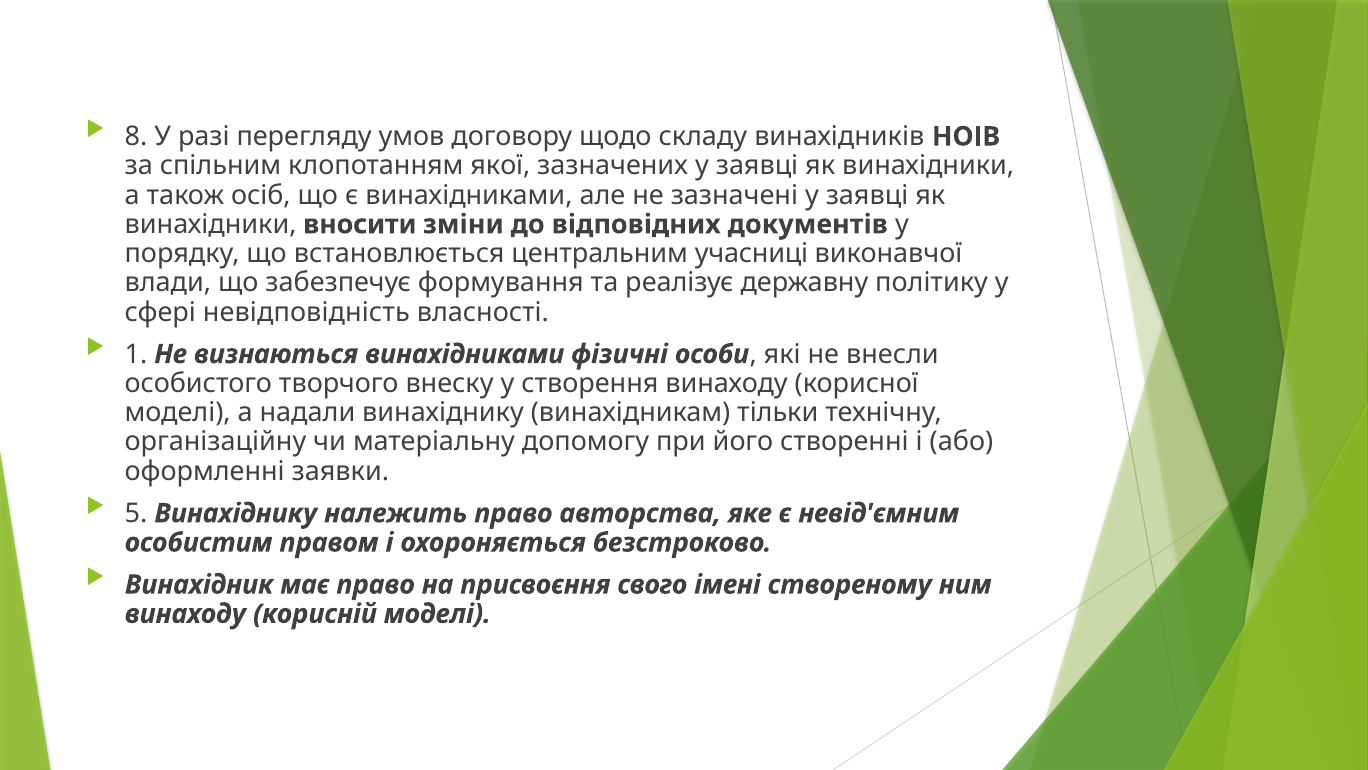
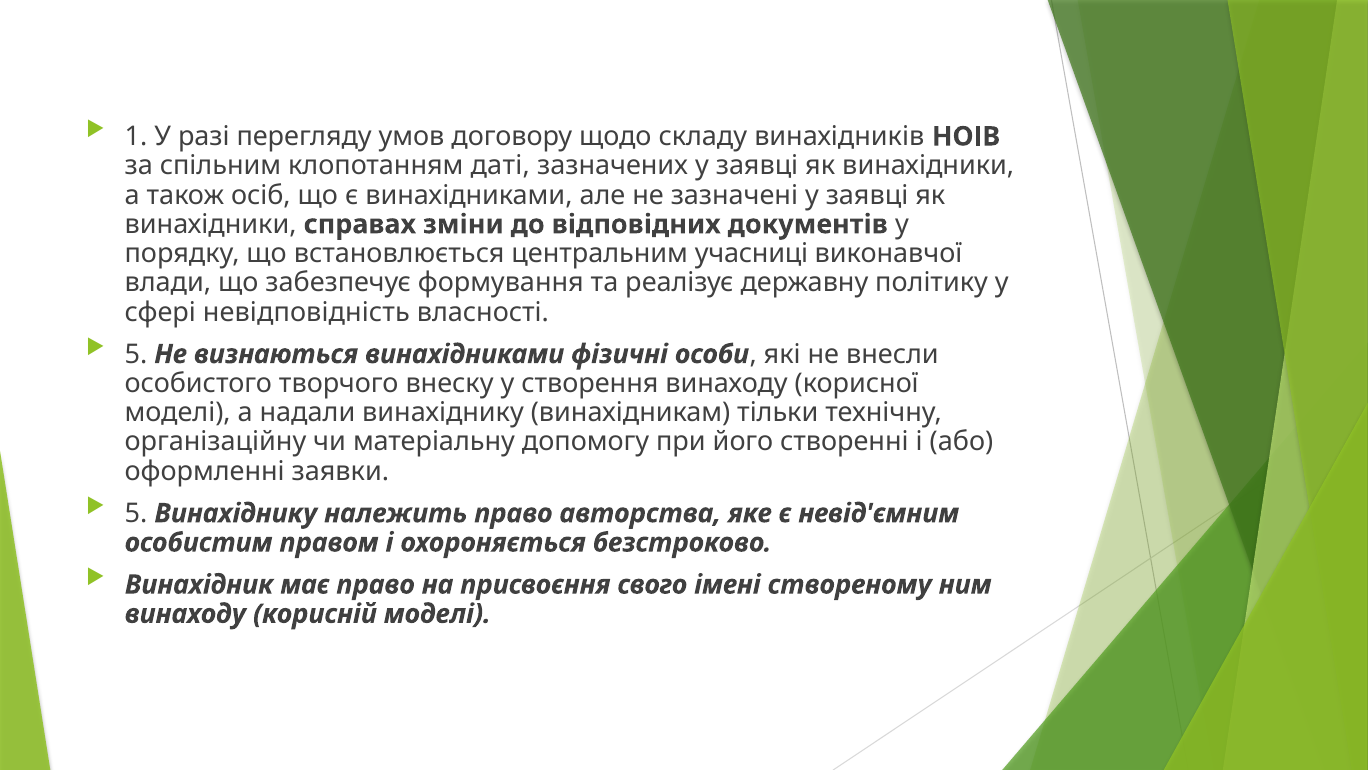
8: 8 -> 1
якої: якої -> даті
вносити: вносити -> справах
1 at (136, 354): 1 -> 5
